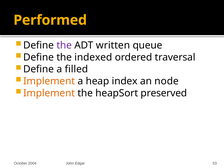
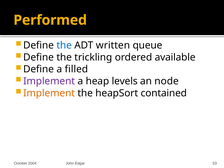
the at (64, 45) colour: purple -> blue
indexed: indexed -> trickling
traversal: traversal -> available
Implement at (49, 81) colour: orange -> purple
index: index -> levels
preserved: preserved -> contained
